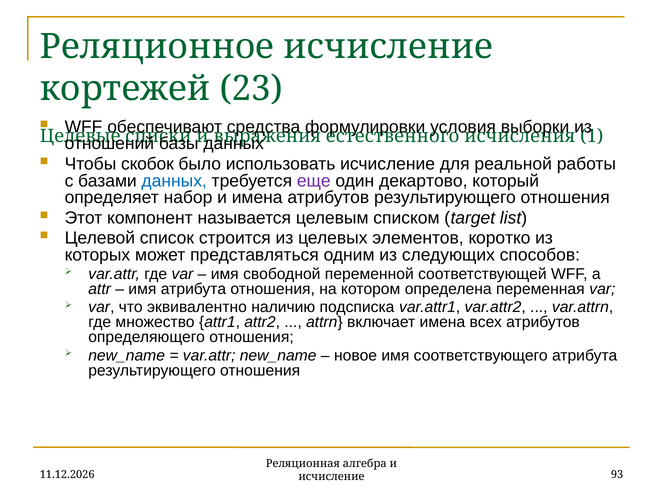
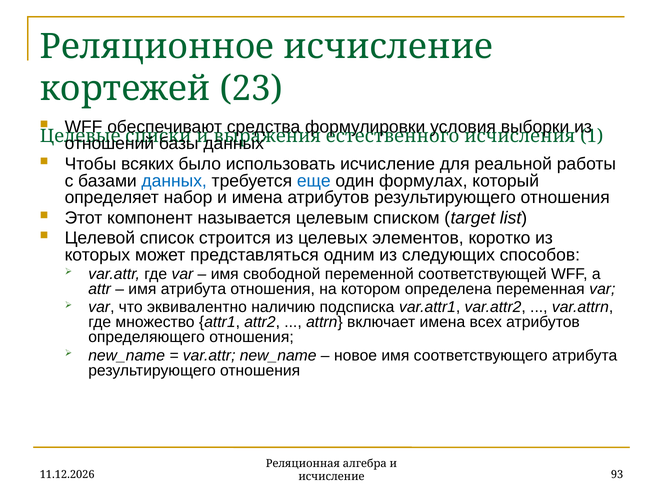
скобок: скобок -> всяких
еще colour: purple -> blue
декартово: декартово -> формулах
